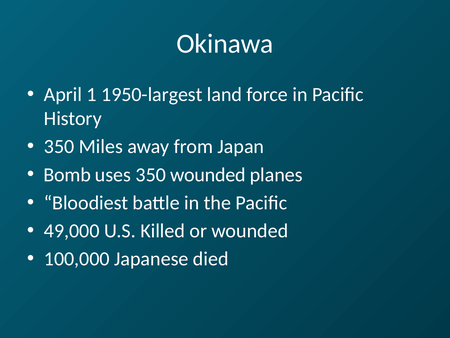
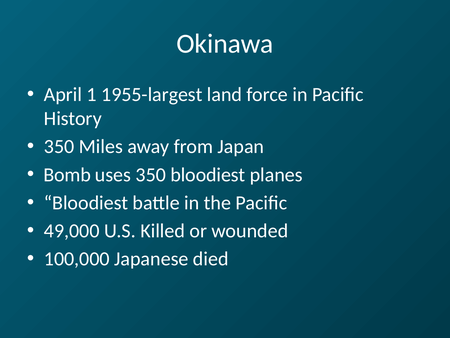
1950-largest: 1950-largest -> 1955-largest
350 wounded: wounded -> bloodiest
